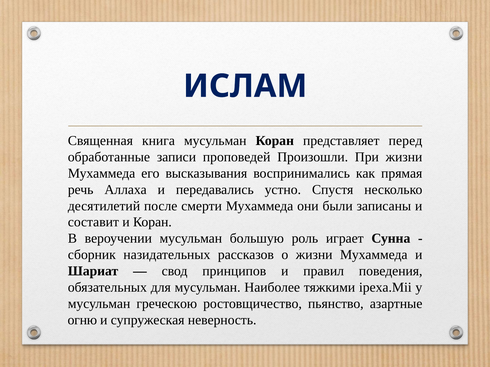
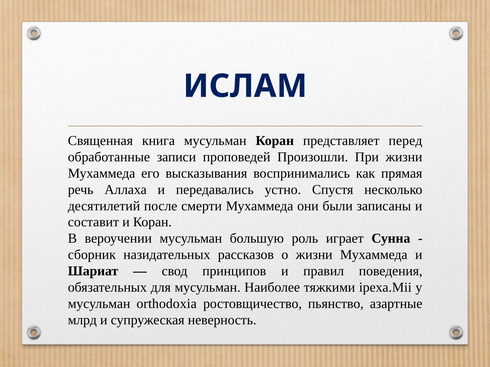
греческою: греческою -> orthodoxia
огню: огню -> млрд
